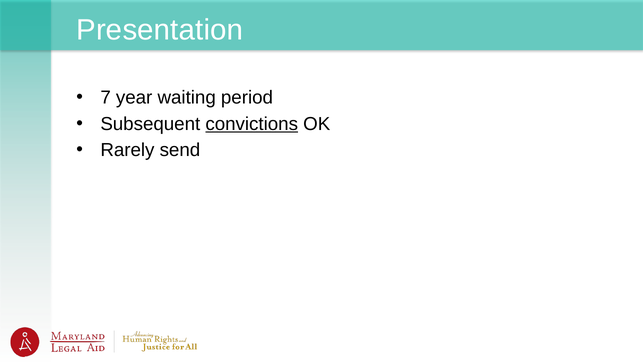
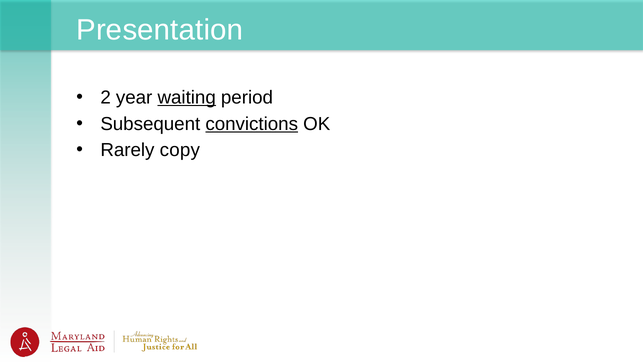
7: 7 -> 2
waiting underline: none -> present
send: send -> copy
